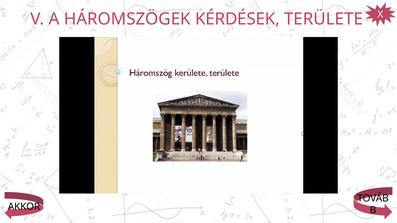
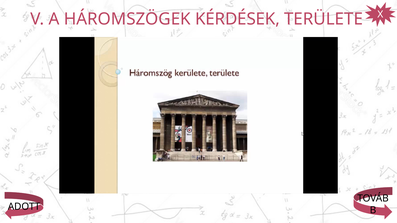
AKKOR: AKKOR -> ADOTT
